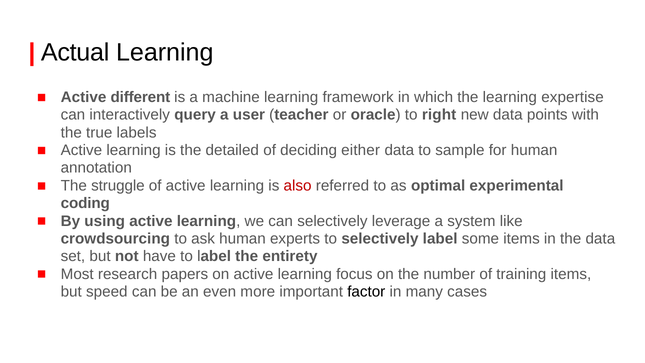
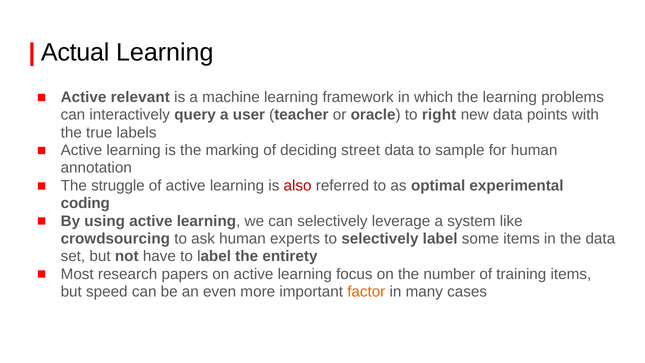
different: different -> relevant
expertise: expertise -> problems
detailed: detailed -> marking
either: either -> street
factor colour: black -> orange
